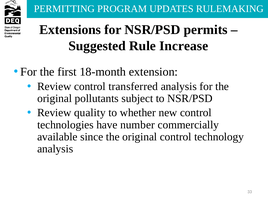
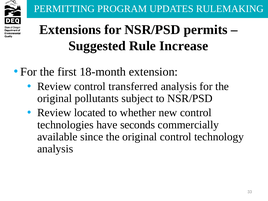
quality: quality -> located
number: number -> seconds
